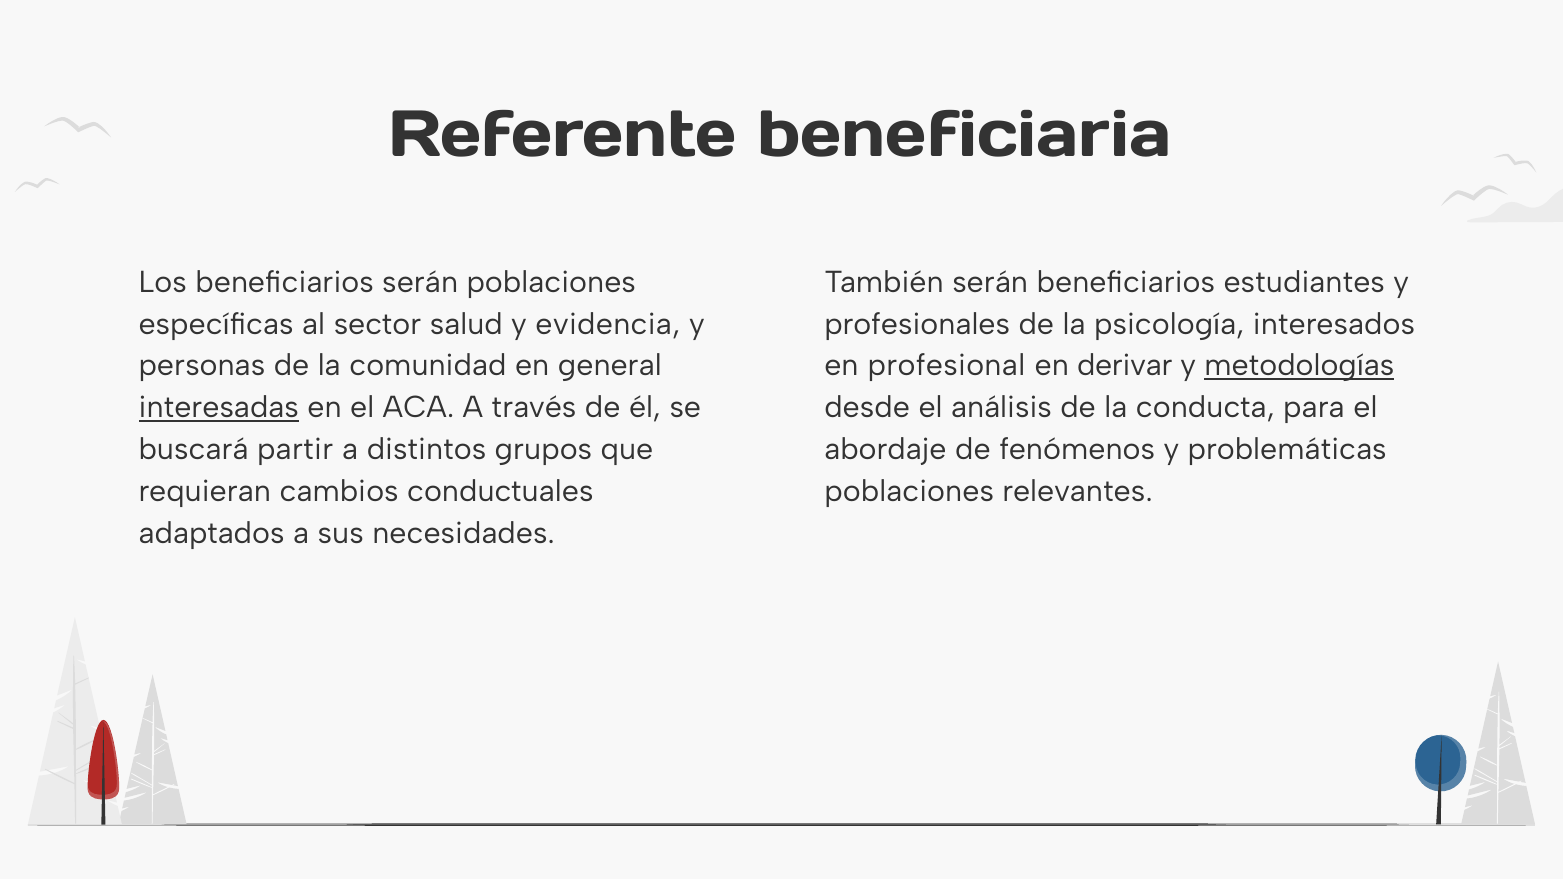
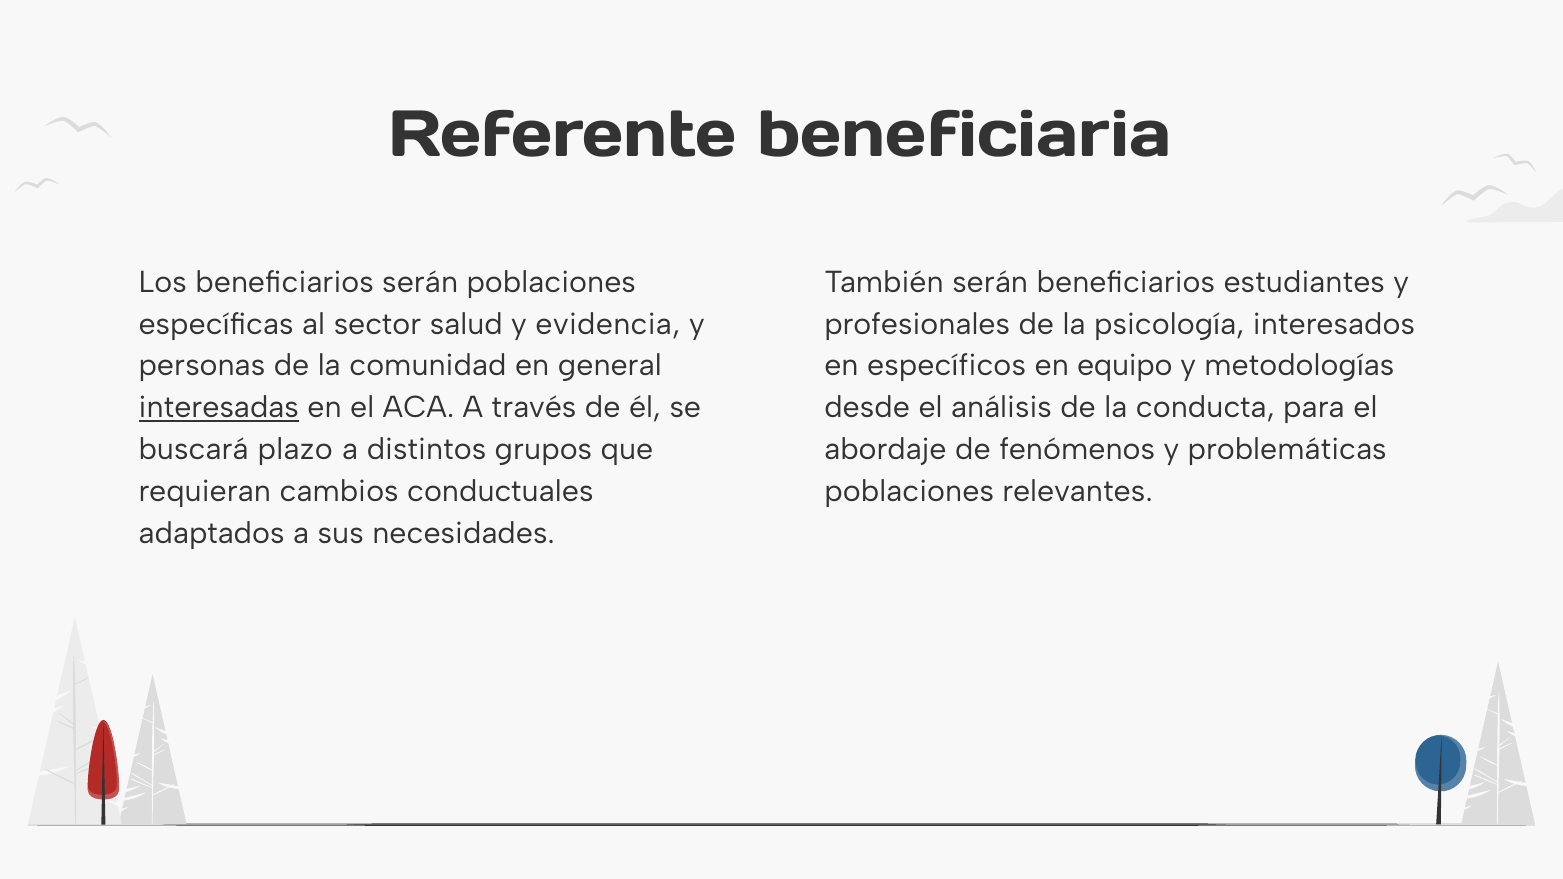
profesional: profesional -> específicos
derivar: derivar -> equipo
metodologías underline: present -> none
partir: partir -> plazo
